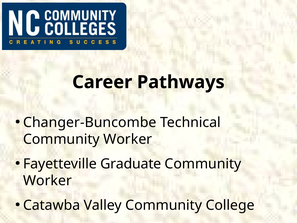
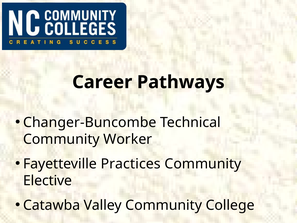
Graduate: Graduate -> Practices
Worker at (47, 180): Worker -> Elective
